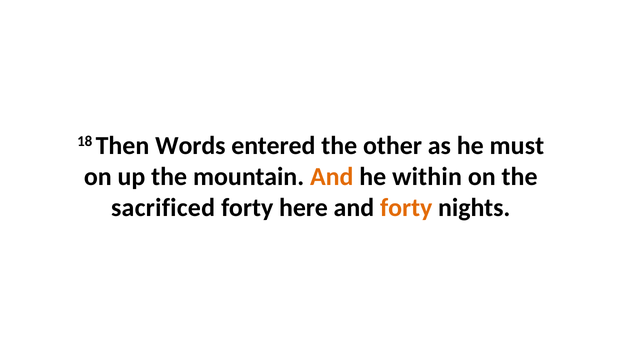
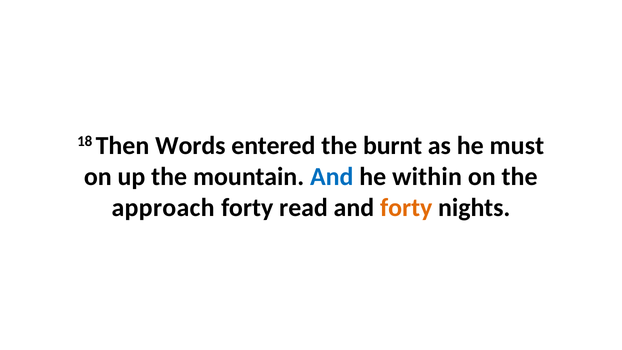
other: other -> burnt
And at (332, 177) colour: orange -> blue
sacrificed: sacrificed -> approach
here: here -> read
